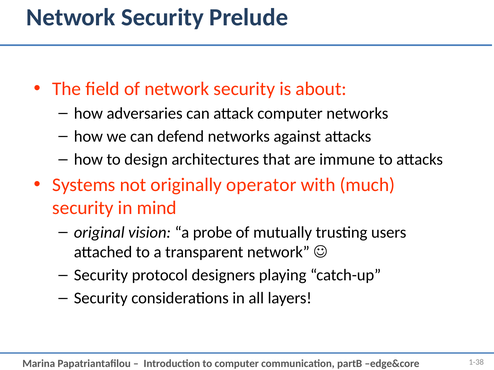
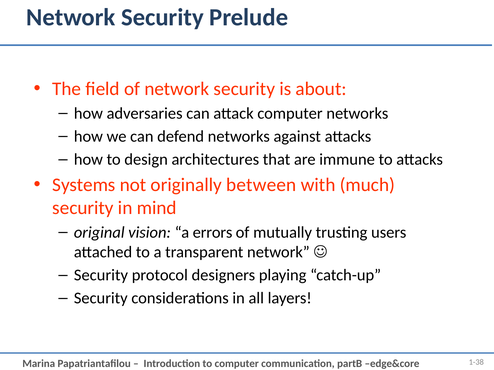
operator: operator -> between
probe: probe -> errors
